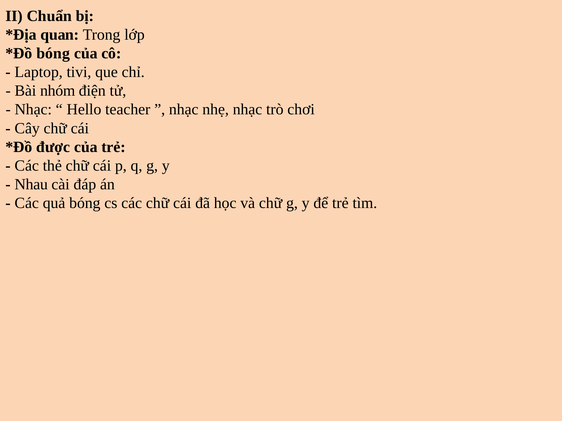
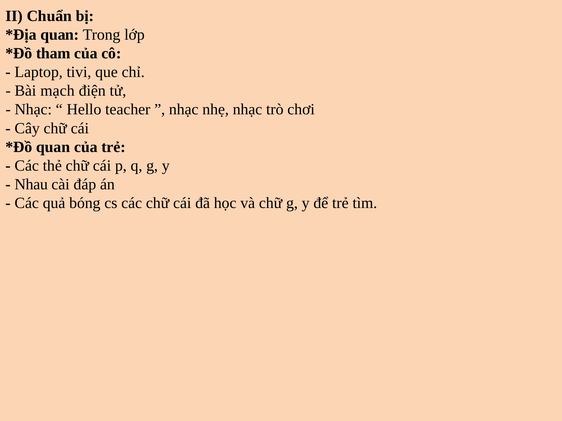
bóng at (53, 53): bóng -> tham
nhóm: nhóm -> mạch
được at (53, 147): được -> quan
